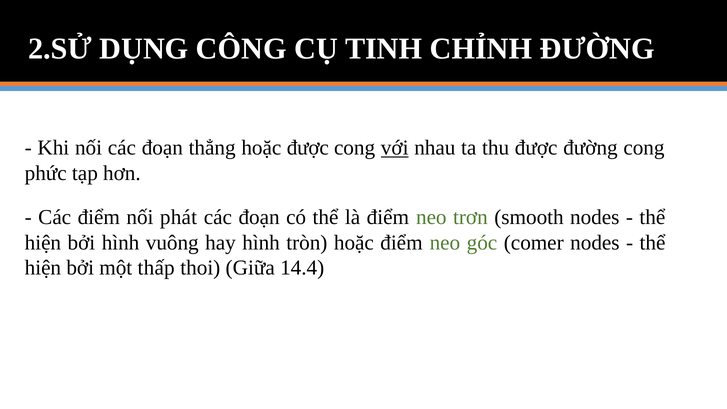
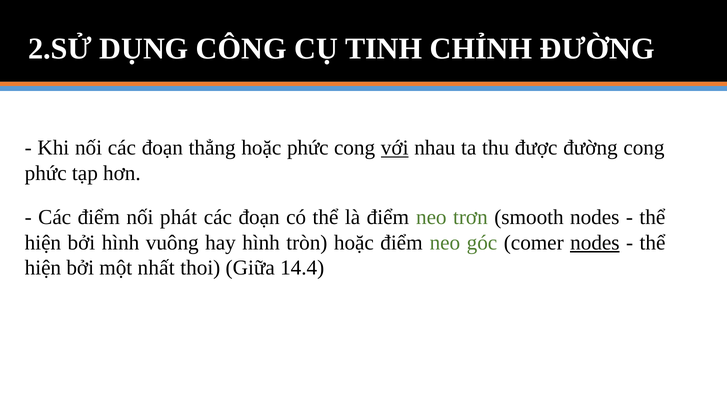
hoặc được: được -> phức
nodes at (595, 242) underline: none -> present
thấp: thấp -> nhất
